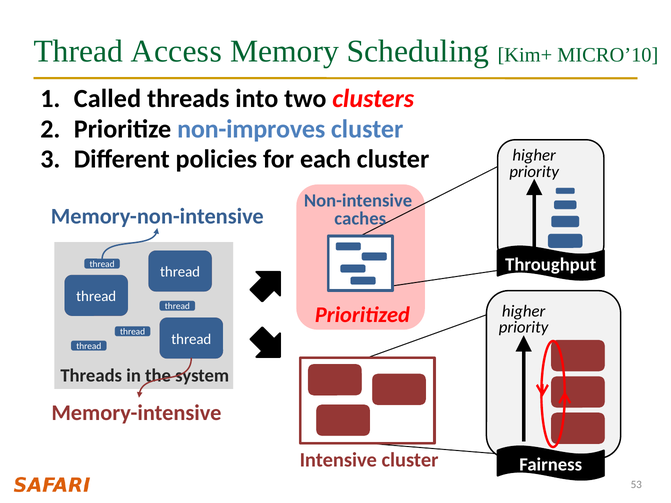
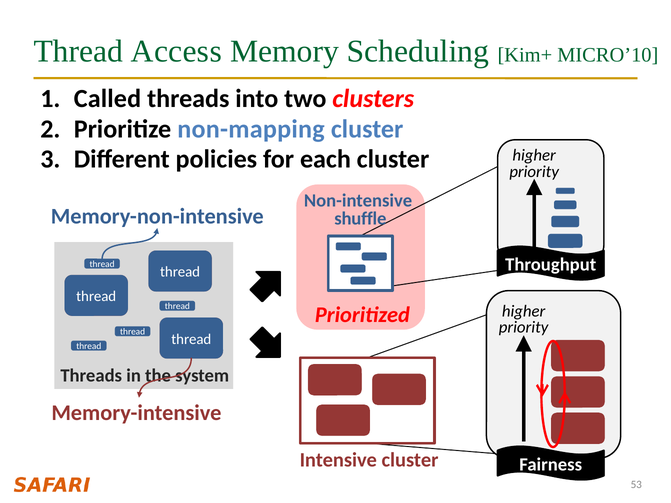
non-improves: non-improves -> non-mapping
caches: caches -> shuffle
